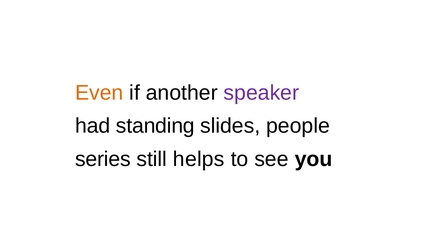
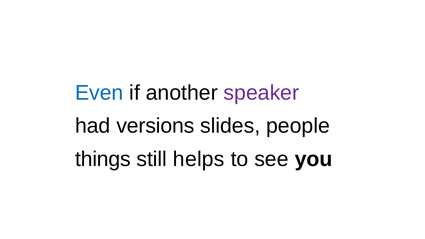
Even colour: orange -> blue
standing: standing -> versions
series: series -> things
